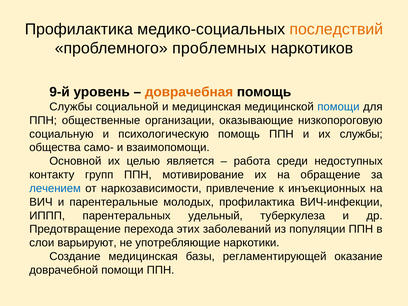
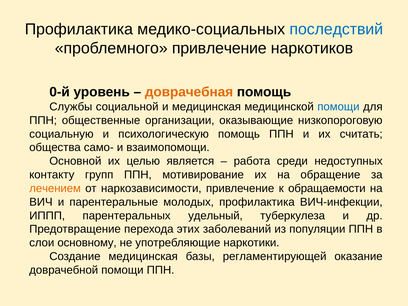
последствий colour: orange -> blue
проблемного проблемных: проблемных -> привлечение
9-й: 9-й -> 0-й
их службы: службы -> считать
лечением colour: blue -> orange
инъекционных: инъекционных -> обращаемости
варьируют: варьируют -> основному
